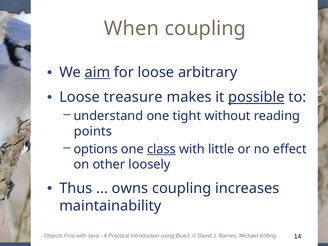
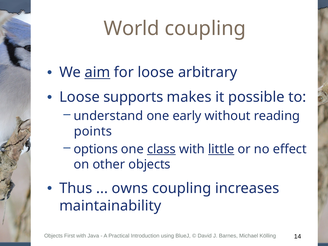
When: When -> World
treasure: treasure -> supports
possible underline: present -> none
tight: tight -> early
little underline: none -> present
other loosely: loosely -> objects
